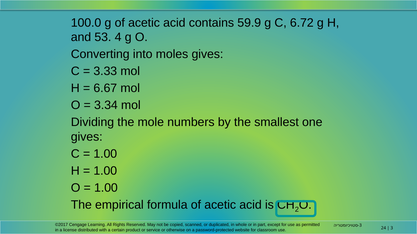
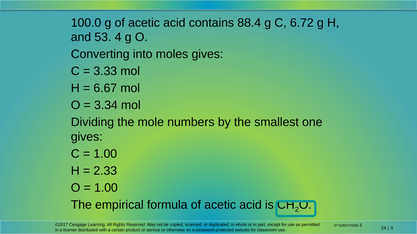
59.9: 59.9 -> 88.4
1.00 at (105, 171): 1.00 -> 2.33
